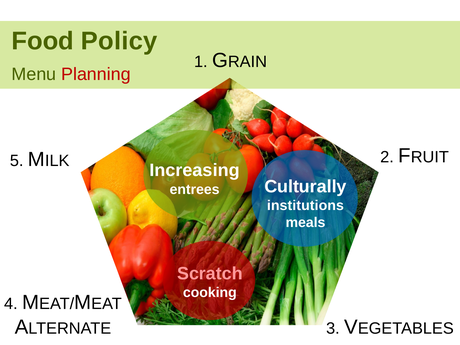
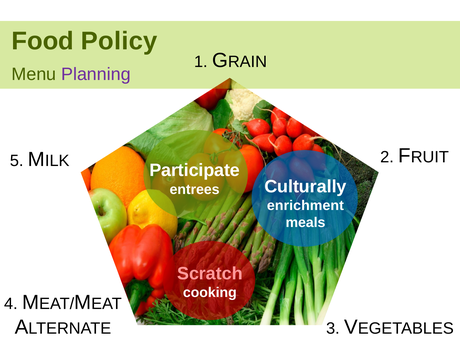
Planning colour: red -> purple
Increasing: Increasing -> Participate
institutions: institutions -> enrichment
